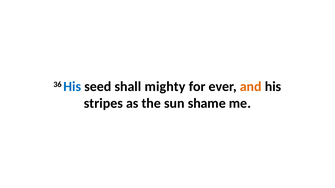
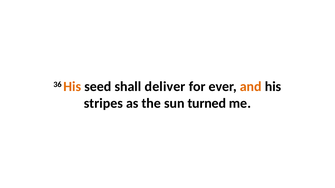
His at (72, 87) colour: blue -> orange
mighty: mighty -> deliver
shame: shame -> turned
